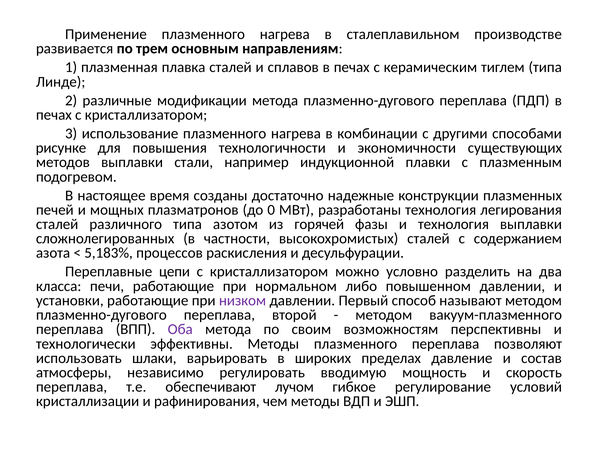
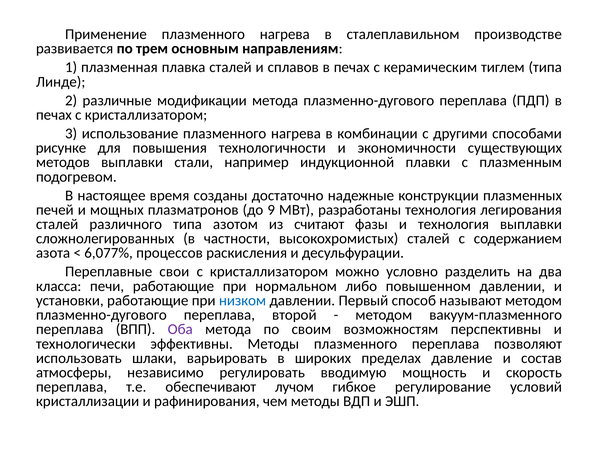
0: 0 -> 9
горячей: горячей -> считают
5,183%: 5,183% -> 6,077%
цепи: цепи -> свои
низком colour: purple -> blue
